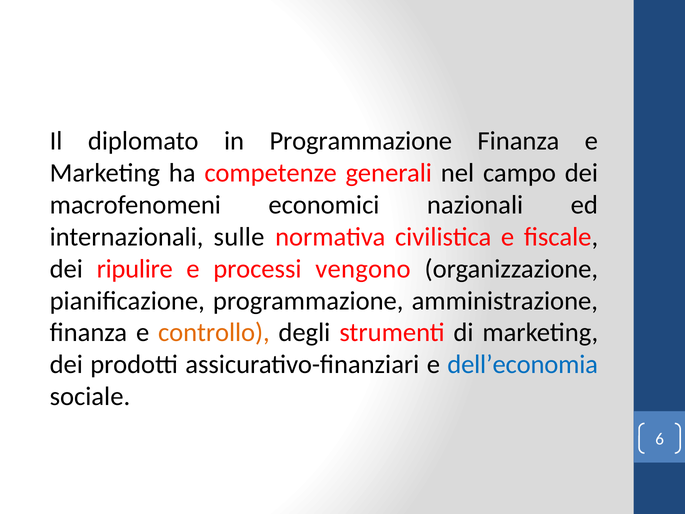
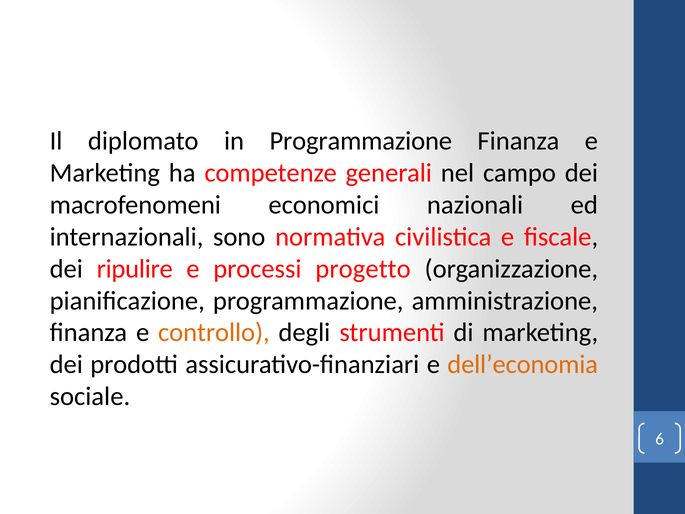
sulle: sulle -> sono
vengono: vengono -> progetto
dell’economia colour: blue -> orange
